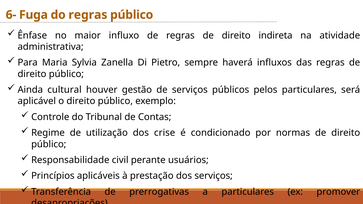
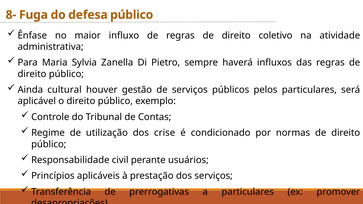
6-: 6- -> 8-
do regras: regras -> defesa
indireta: indireta -> coletivo
